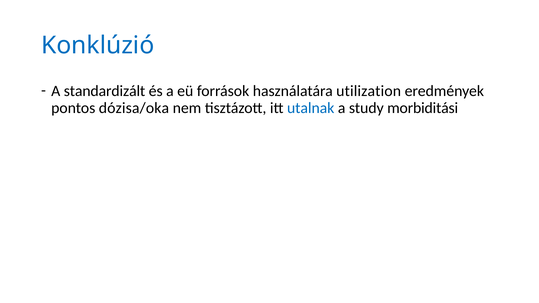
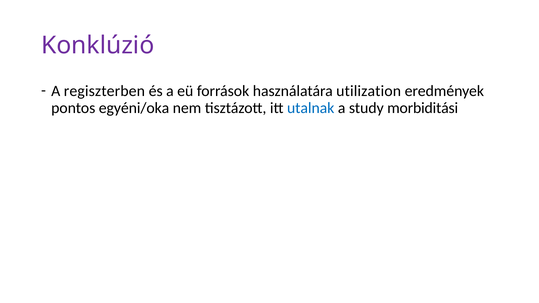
Konklúzió colour: blue -> purple
standardizált: standardizált -> regiszterben
dózisa/oka: dózisa/oka -> egyéni/oka
